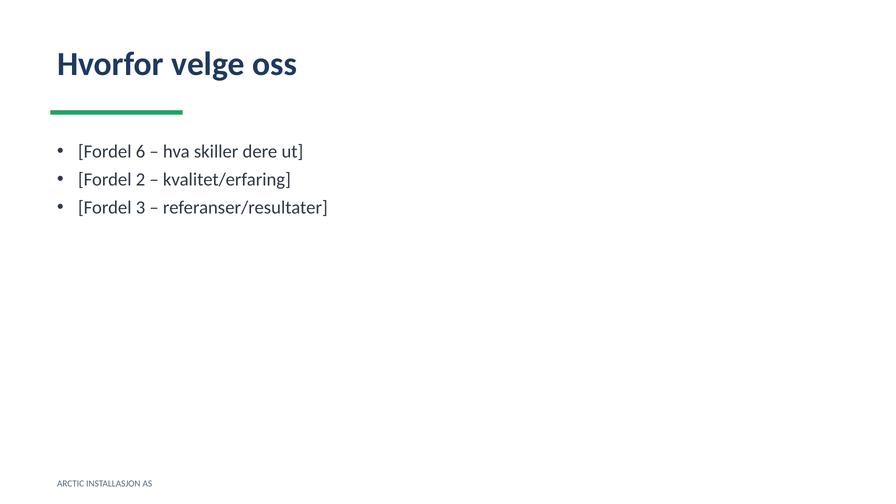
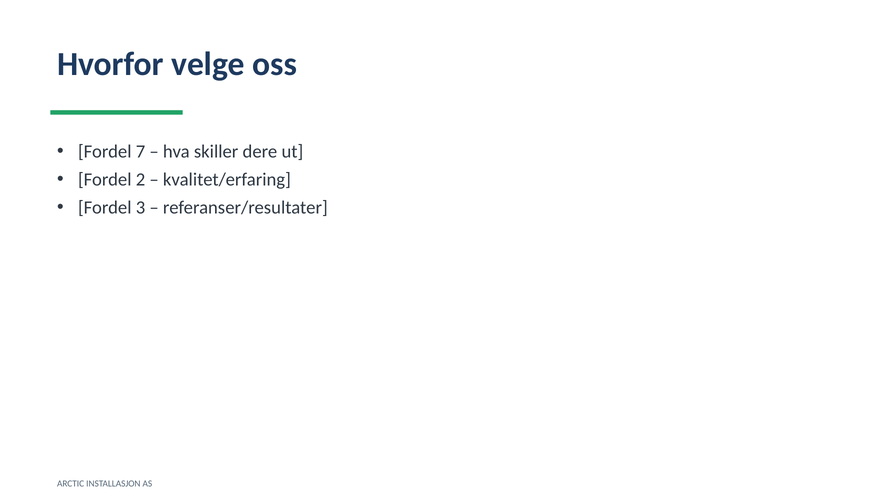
6: 6 -> 7
